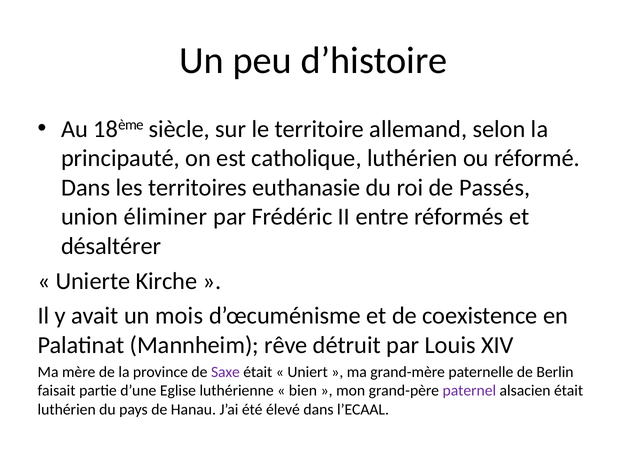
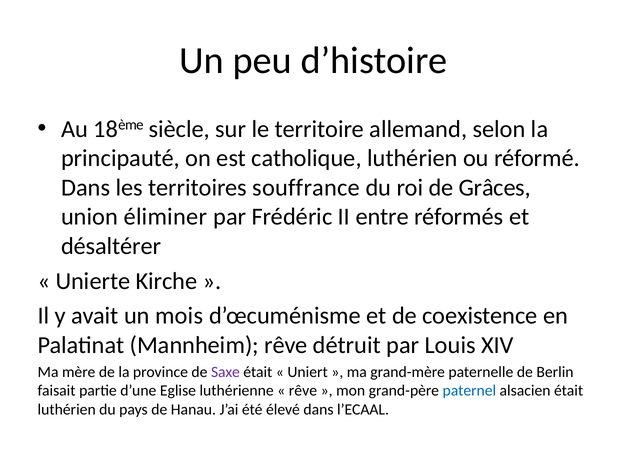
euthanasie: euthanasie -> souffrance
Passés: Passés -> Grâces
bien at (303, 391): bien -> rêve
paternel colour: purple -> blue
